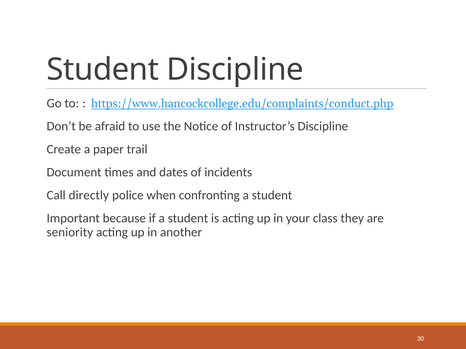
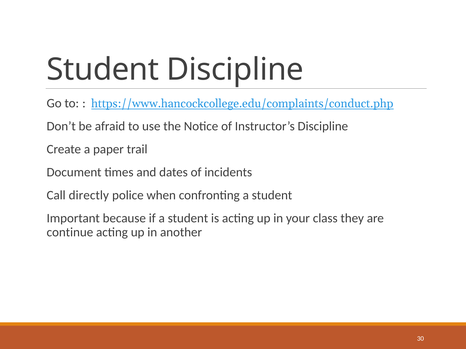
seniority: seniority -> continue
